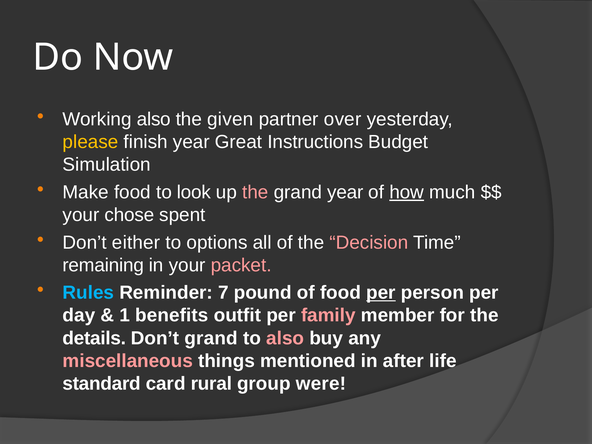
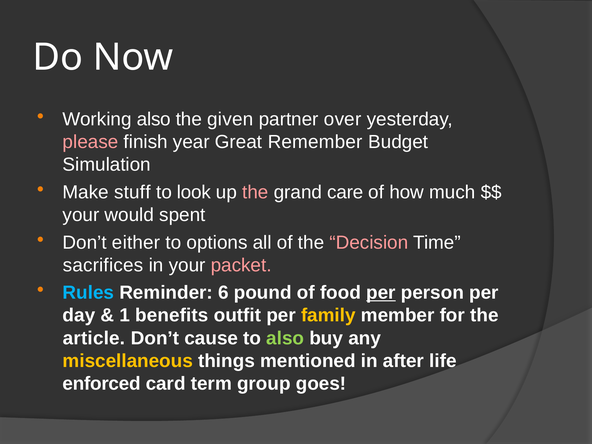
please colour: yellow -> pink
Instructions: Instructions -> Remember
Make food: food -> stuff
grand year: year -> care
how underline: present -> none
chose: chose -> would
remaining: remaining -> sacrifices
7: 7 -> 6
family colour: pink -> yellow
details: details -> article
Don’t grand: grand -> cause
also at (285, 338) colour: pink -> light green
miscellaneous colour: pink -> yellow
standard: standard -> enforced
rural: rural -> term
were: were -> goes
